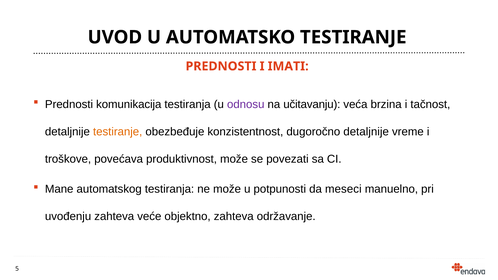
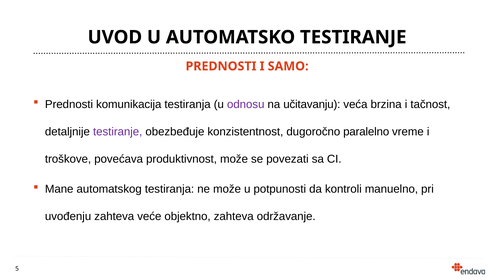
IMATI: IMATI -> SAMO
testiranje at (118, 132) colour: orange -> purple
dugoročno detaljnije: detaljnije -> paralelno
meseci: meseci -> kontroli
